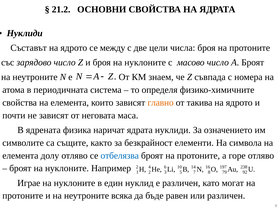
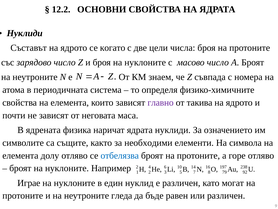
21.2: 21.2 -> 12.2
между: между -> когато
главно colour: orange -> purple
безкрайност: безкрайност -> необходими
всяка: всяка -> гледа
